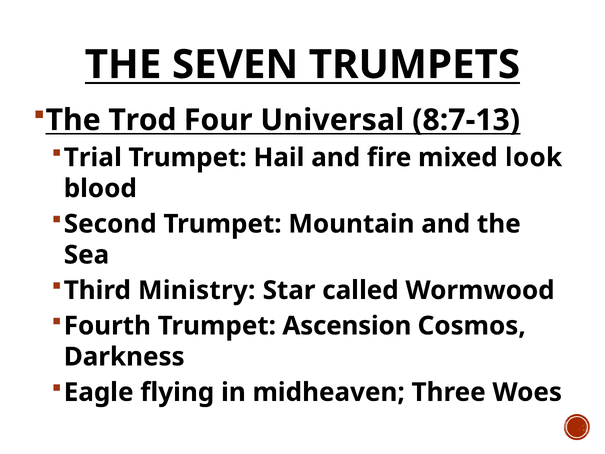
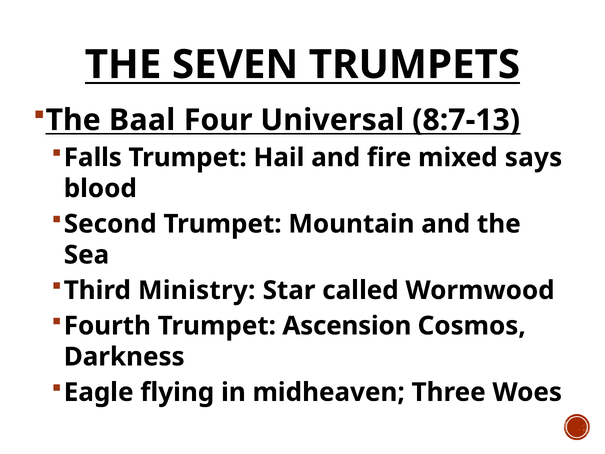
Trod: Trod -> Baal
Trial: Trial -> Falls
look: look -> says
